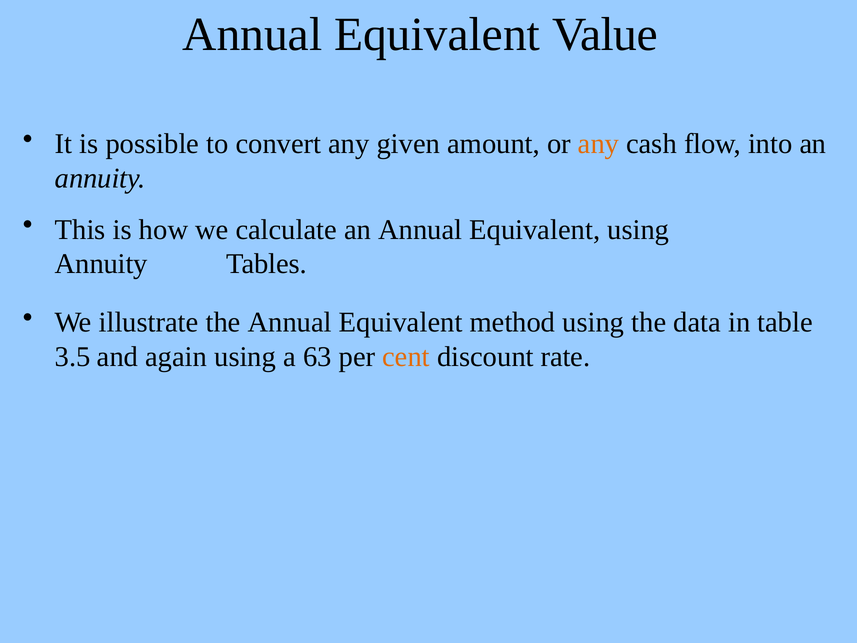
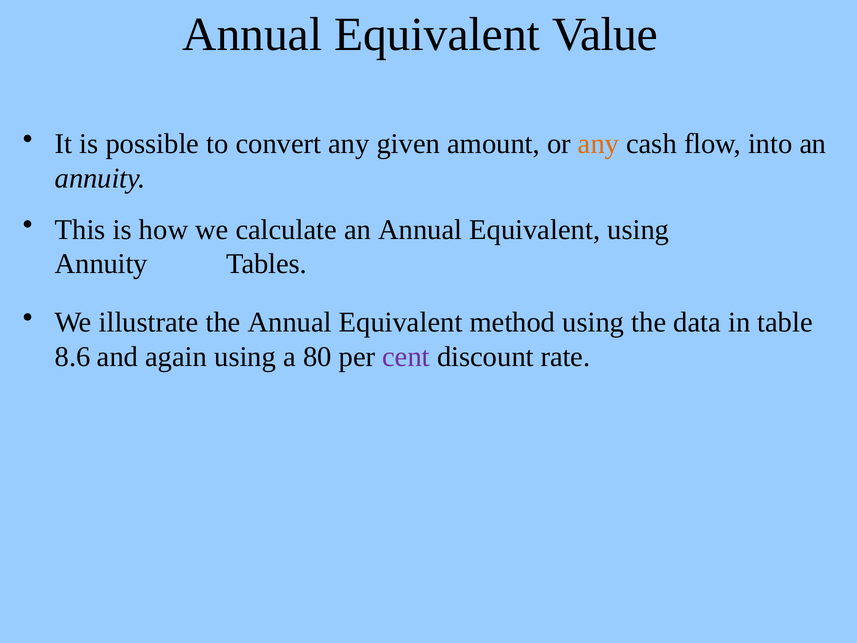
3.5: 3.5 -> 8.6
63: 63 -> 80
cent colour: orange -> purple
